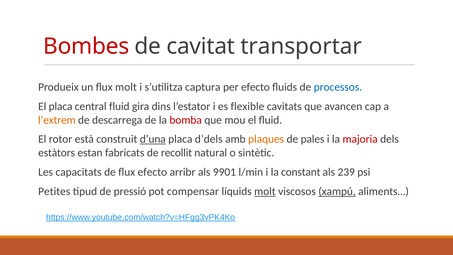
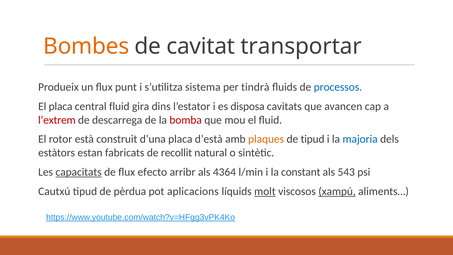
Bombes colour: red -> orange
flux molt: molt -> punt
captura: captura -> sistema
per efecto: efecto -> tindrà
flexible: flexible -> disposa
l’extrem colour: orange -> red
d’una underline: present -> none
d’dels: d’dels -> d’està
de pales: pales -> tipud
majoria colour: red -> blue
capacitats underline: none -> present
9901: 9901 -> 4364
239: 239 -> 543
Petites: Petites -> Cautxú
pressió: pressió -> pèrdua
compensar: compensar -> aplicacions
